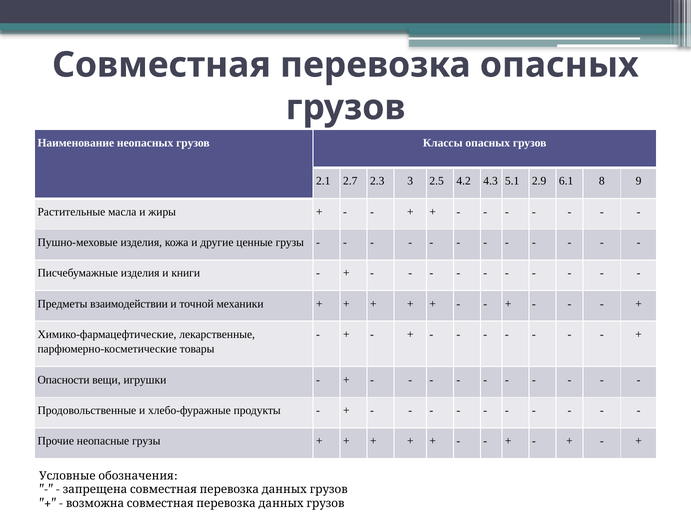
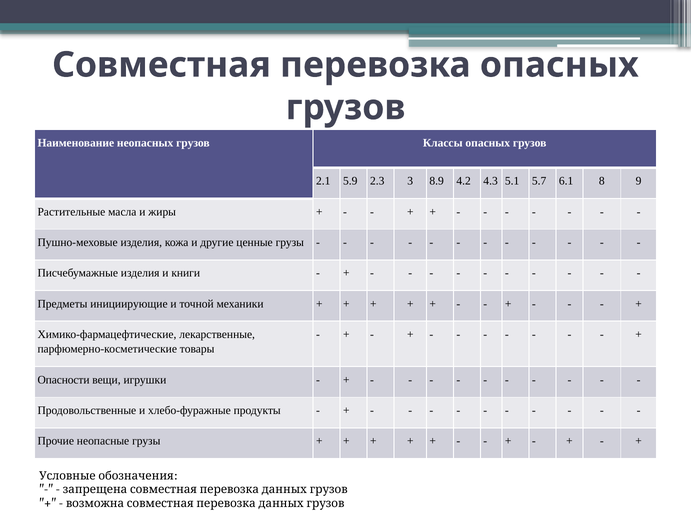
2.7: 2.7 -> 5.9
2.5: 2.5 -> 8.9
2.9: 2.9 -> 5.7
взаимодействии: взаимодействии -> инициирующие
